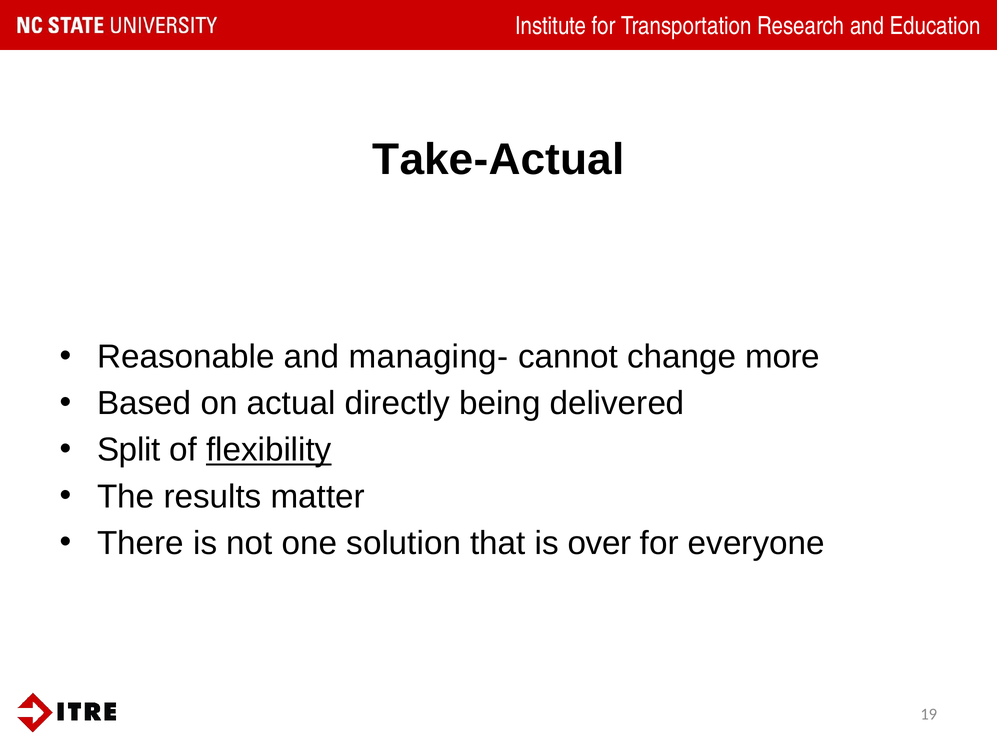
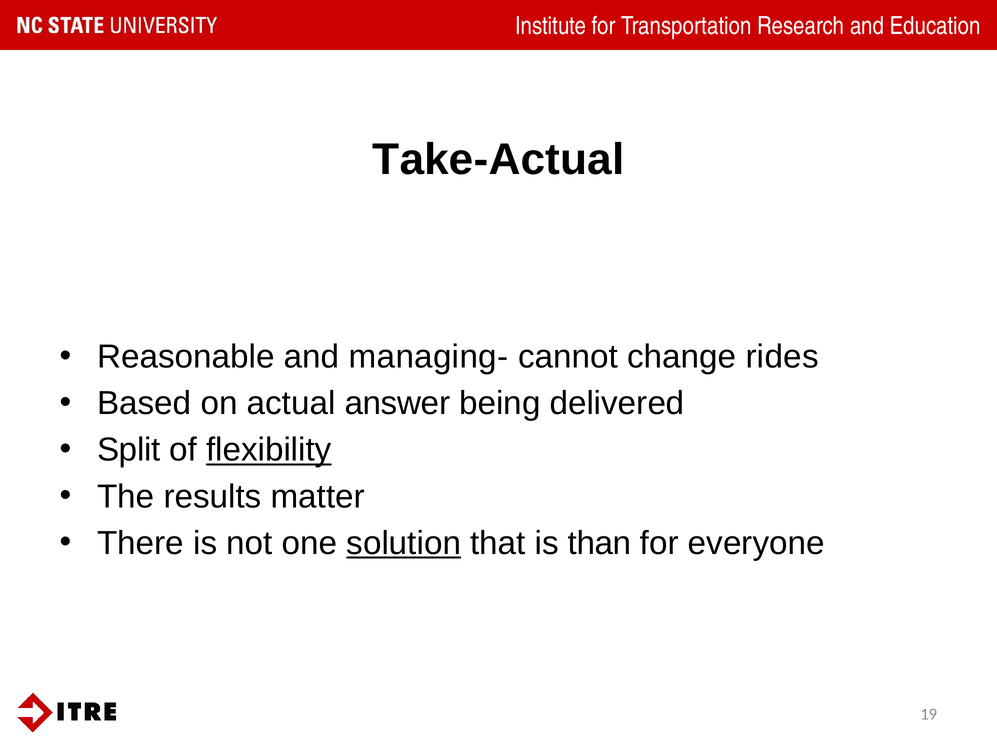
more: more -> rides
directly: directly -> answer
solution underline: none -> present
over: over -> than
